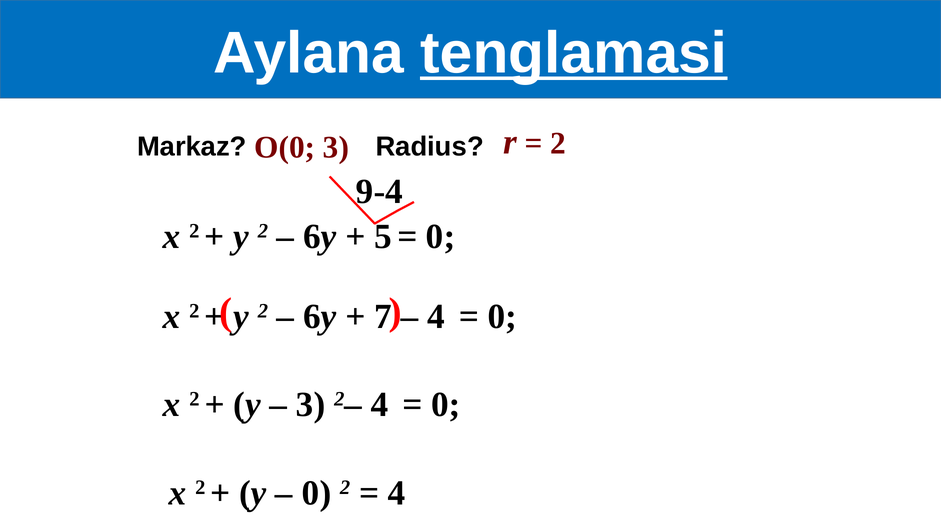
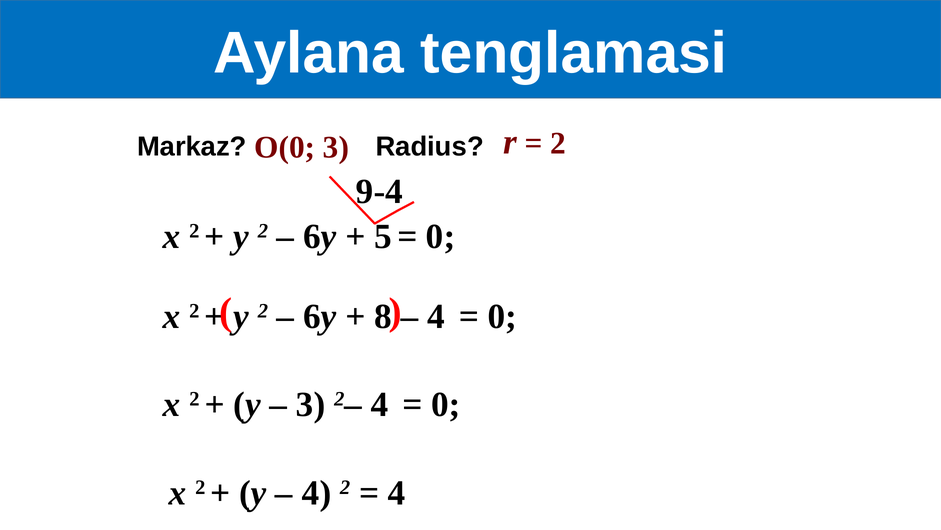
tenglamasi underline: present -> none
7: 7 -> 8
0 at (317, 492): 0 -> 4
